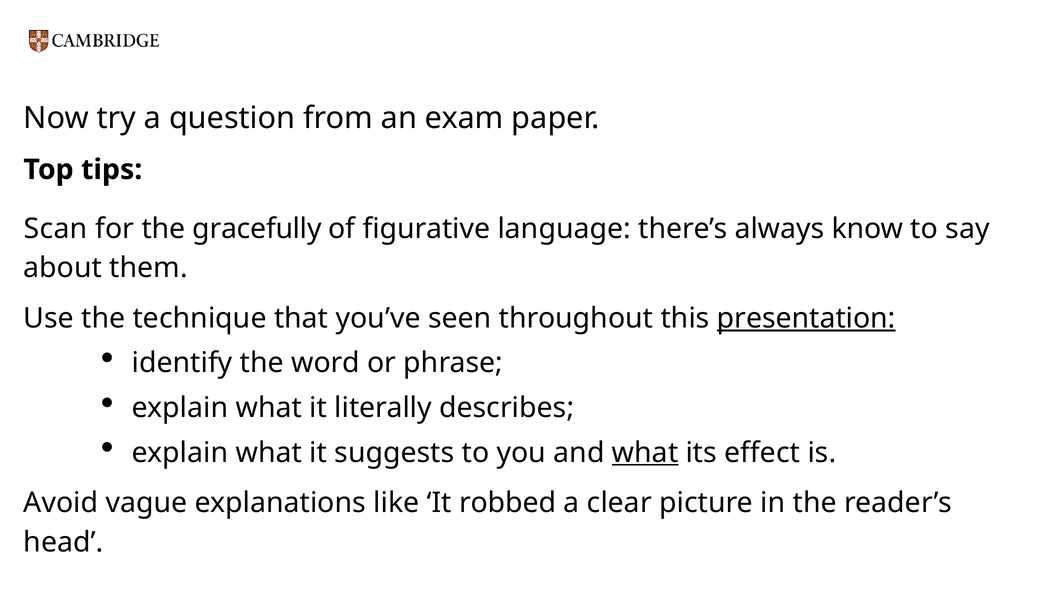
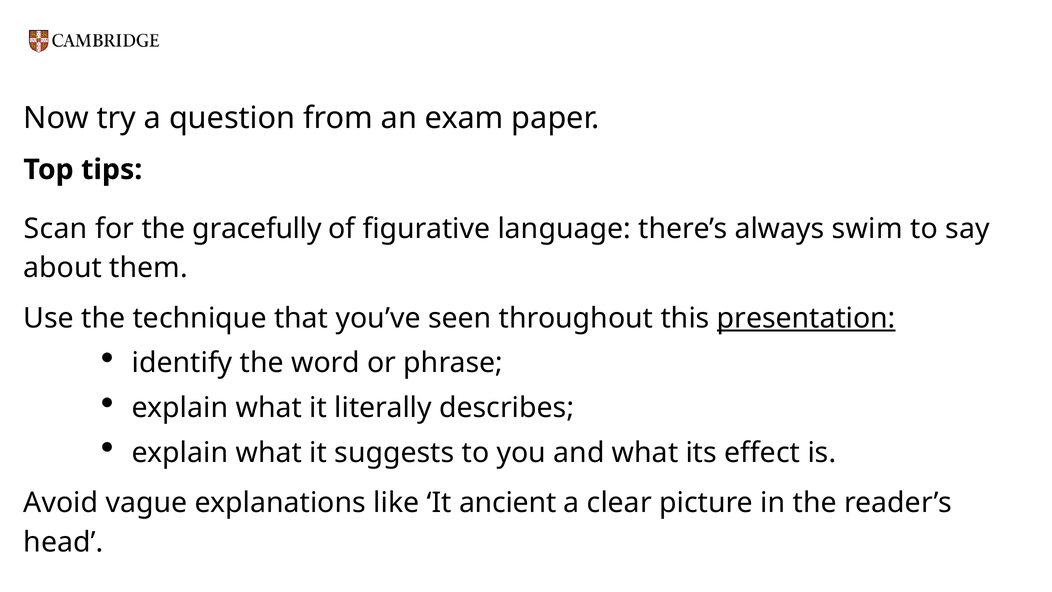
know: know -> swim
what at (645, 452) underline: present -> none
robbed: robbed -> ancient
